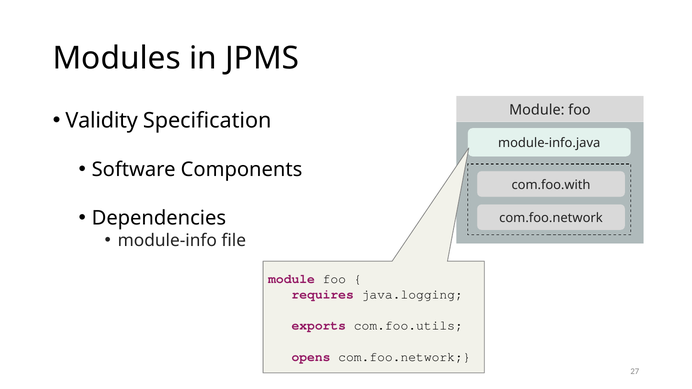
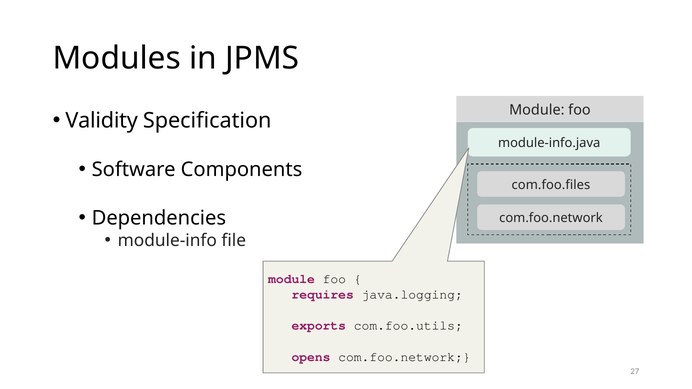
com.foo.with: com.foo.with -> com.foo.files
